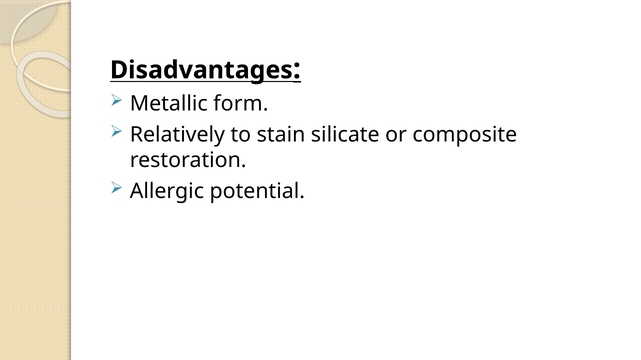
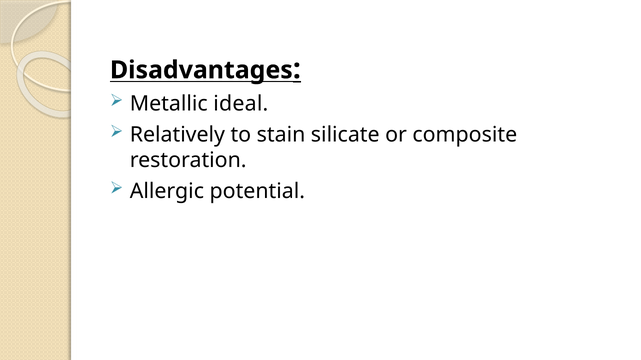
form: form -> ideal
